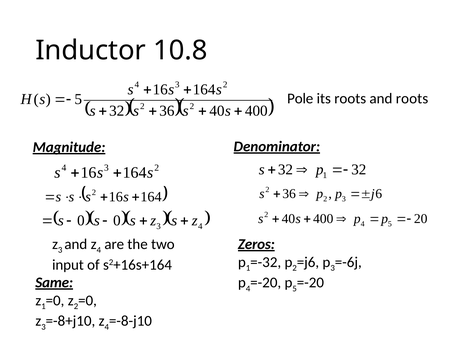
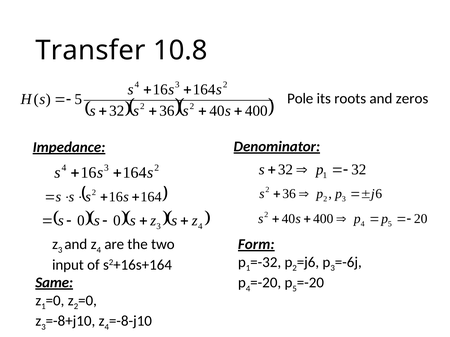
Inductor: Inductor -> Transfer
and roots: roots -> zeros
Magnitude: Magnitude -> Impedance
Zeros: Zeros -> Form
